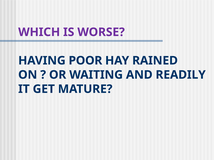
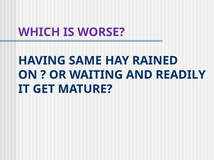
POOR: POOR -> SAME
